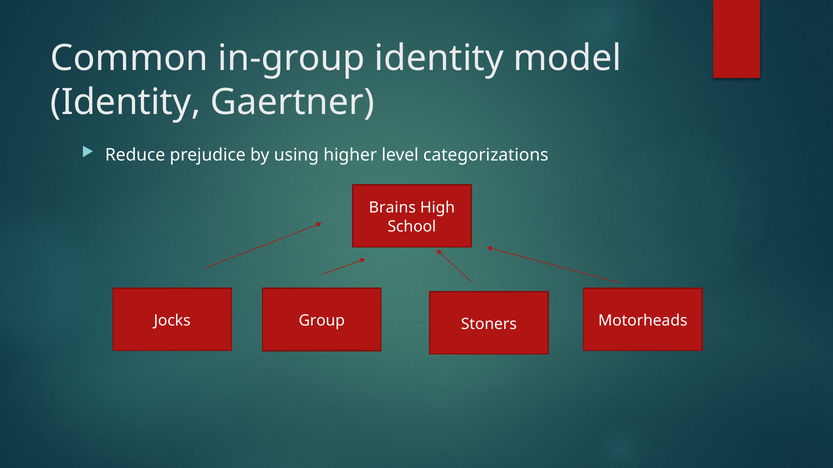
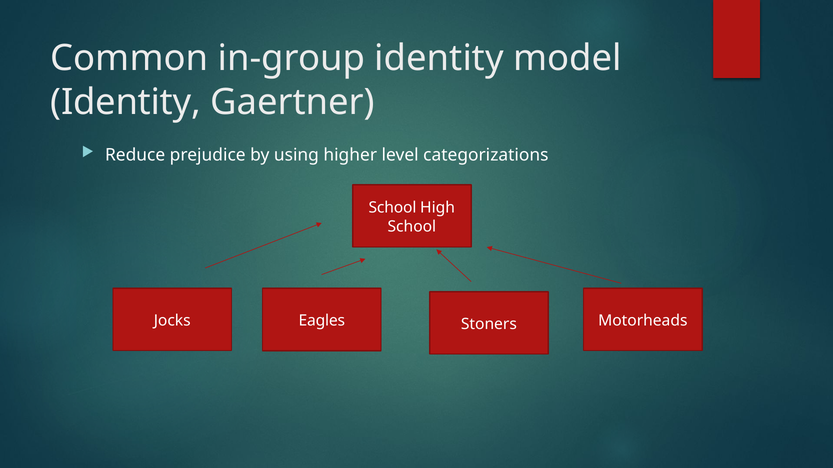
Brains at (392, 208): Brains -> School
Group: Group -> Eagles
